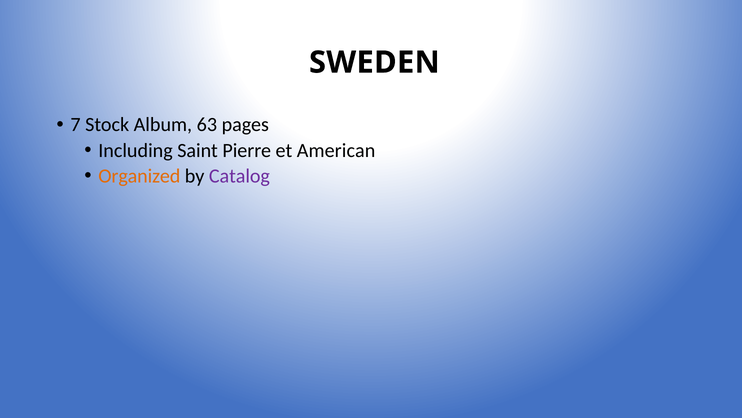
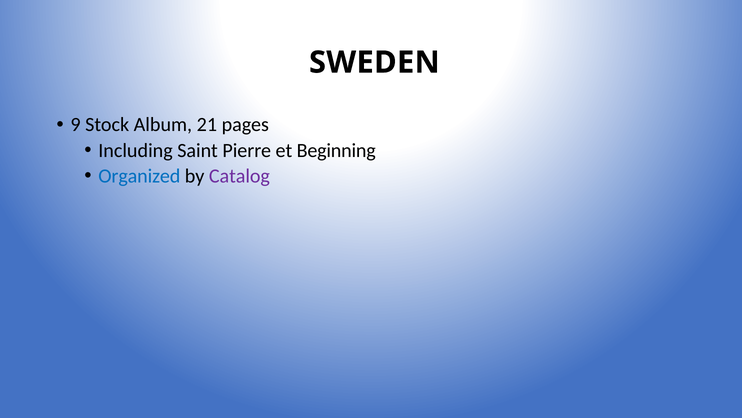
7: 7 -> 9
63: 63 -> 21
American: American -> Beginning
Organized colour: orange -> blue
